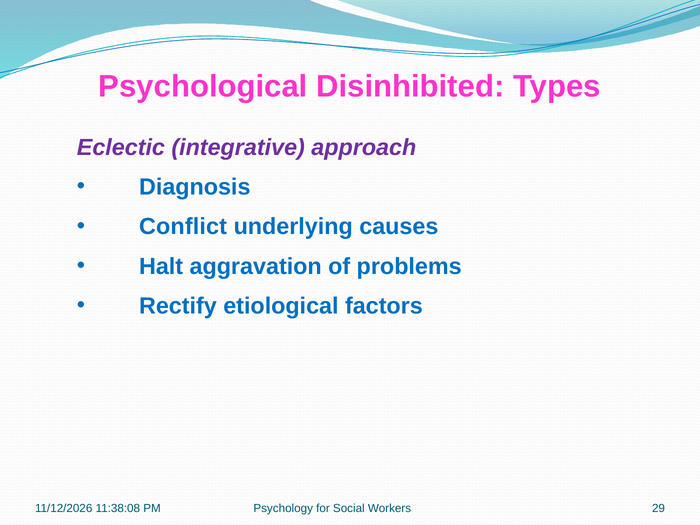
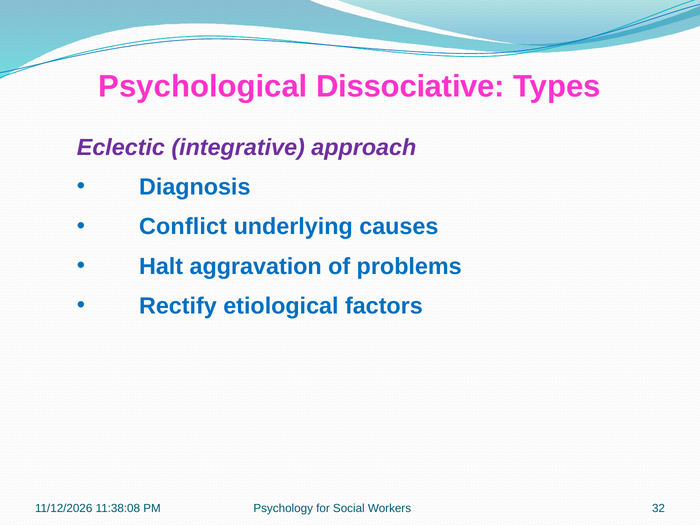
Disinhibited: Disinhibited -> Dissociative
29: 29 -> 32
